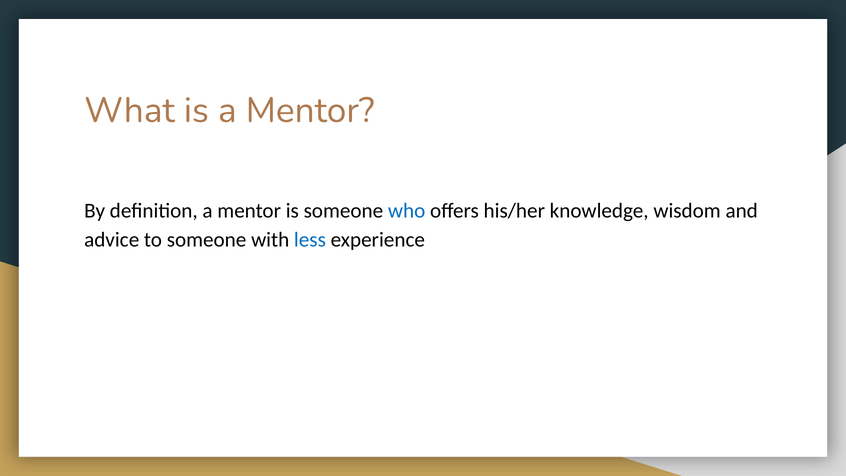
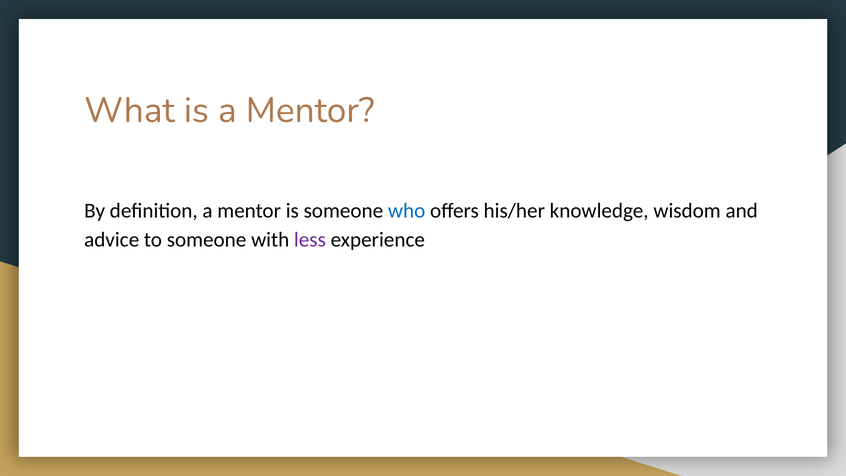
less colour: blue -> purple
